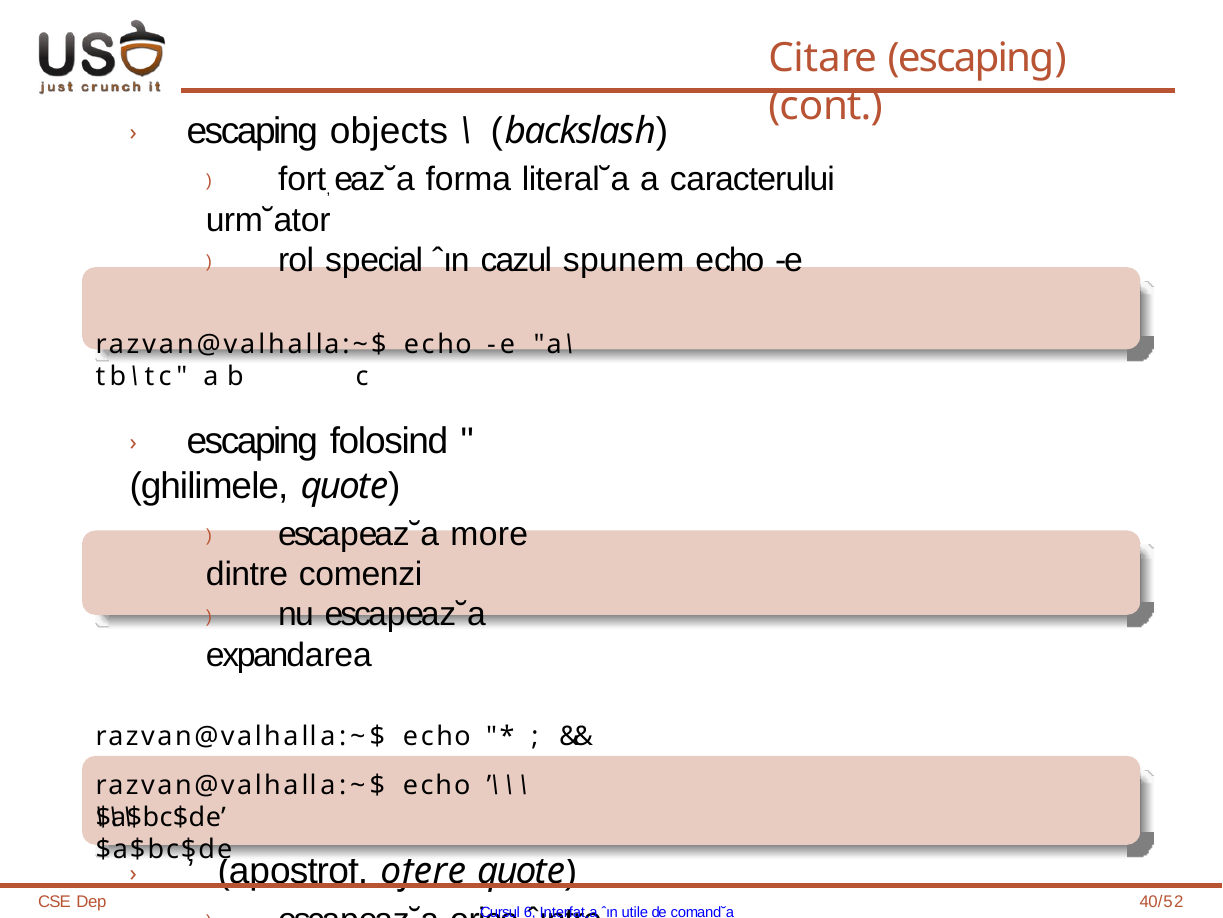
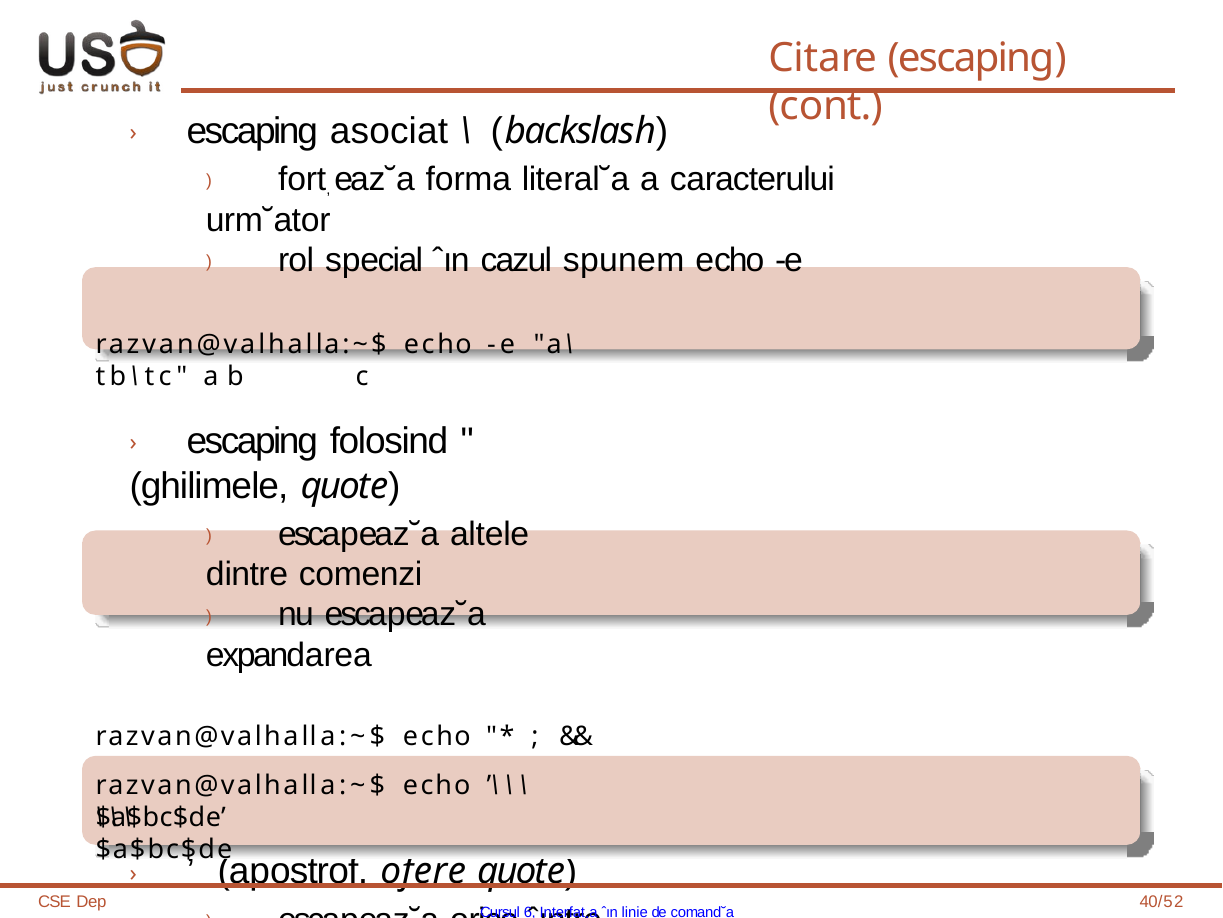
objects: objects -> asociat
more: more -> altele
utile: utile -> linie
